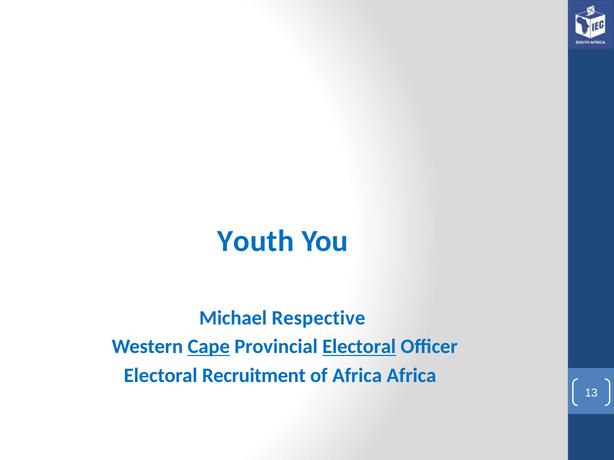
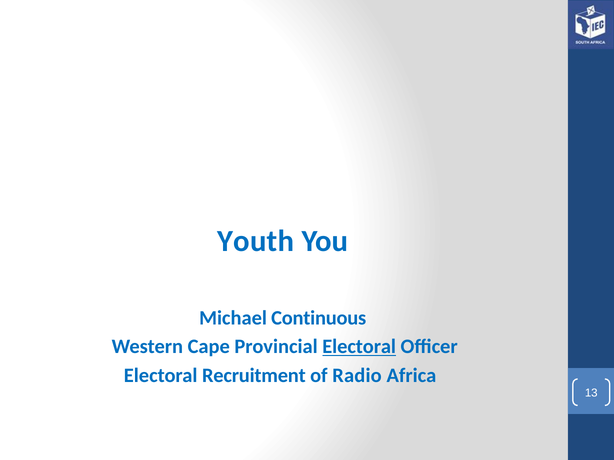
Respective: Respective -> Continuous
Cape underline: present -> none
of Africa: Africa -> Radio
